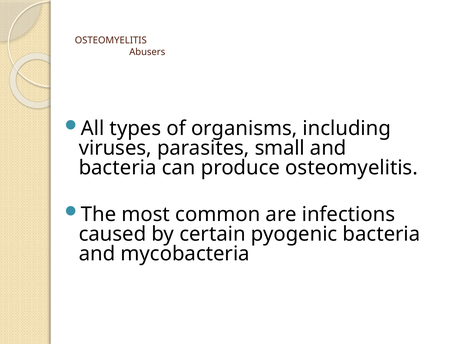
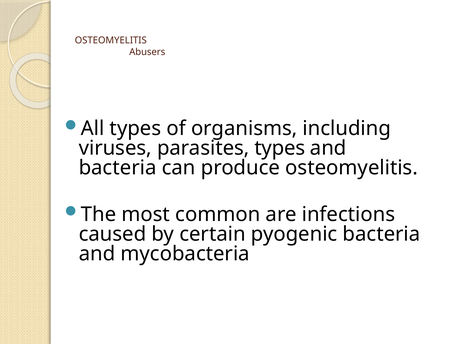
parasites small: small -> types
